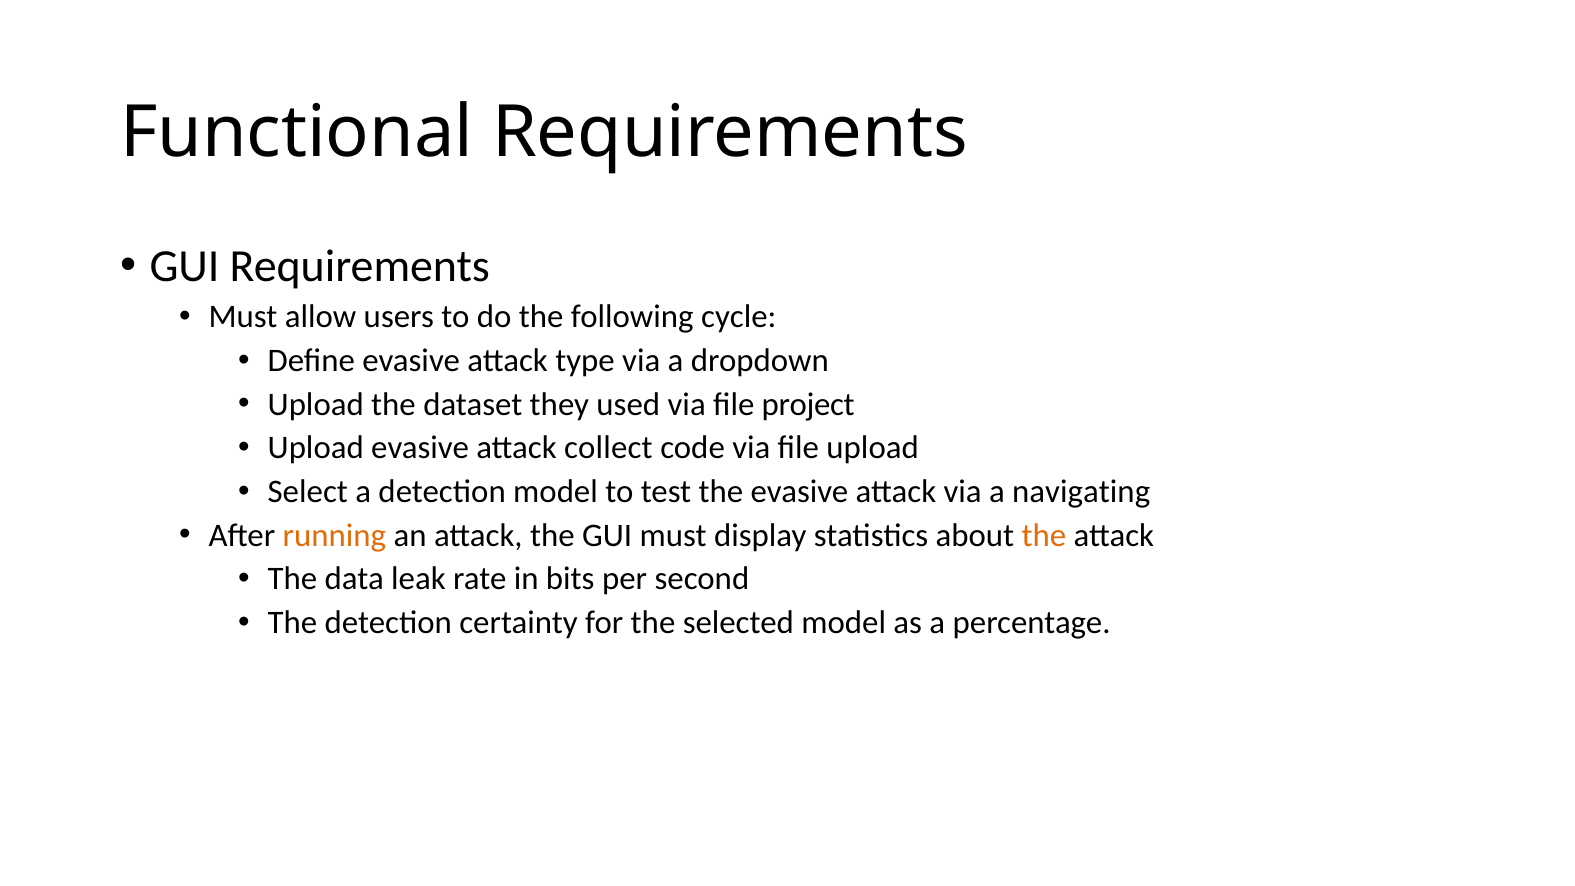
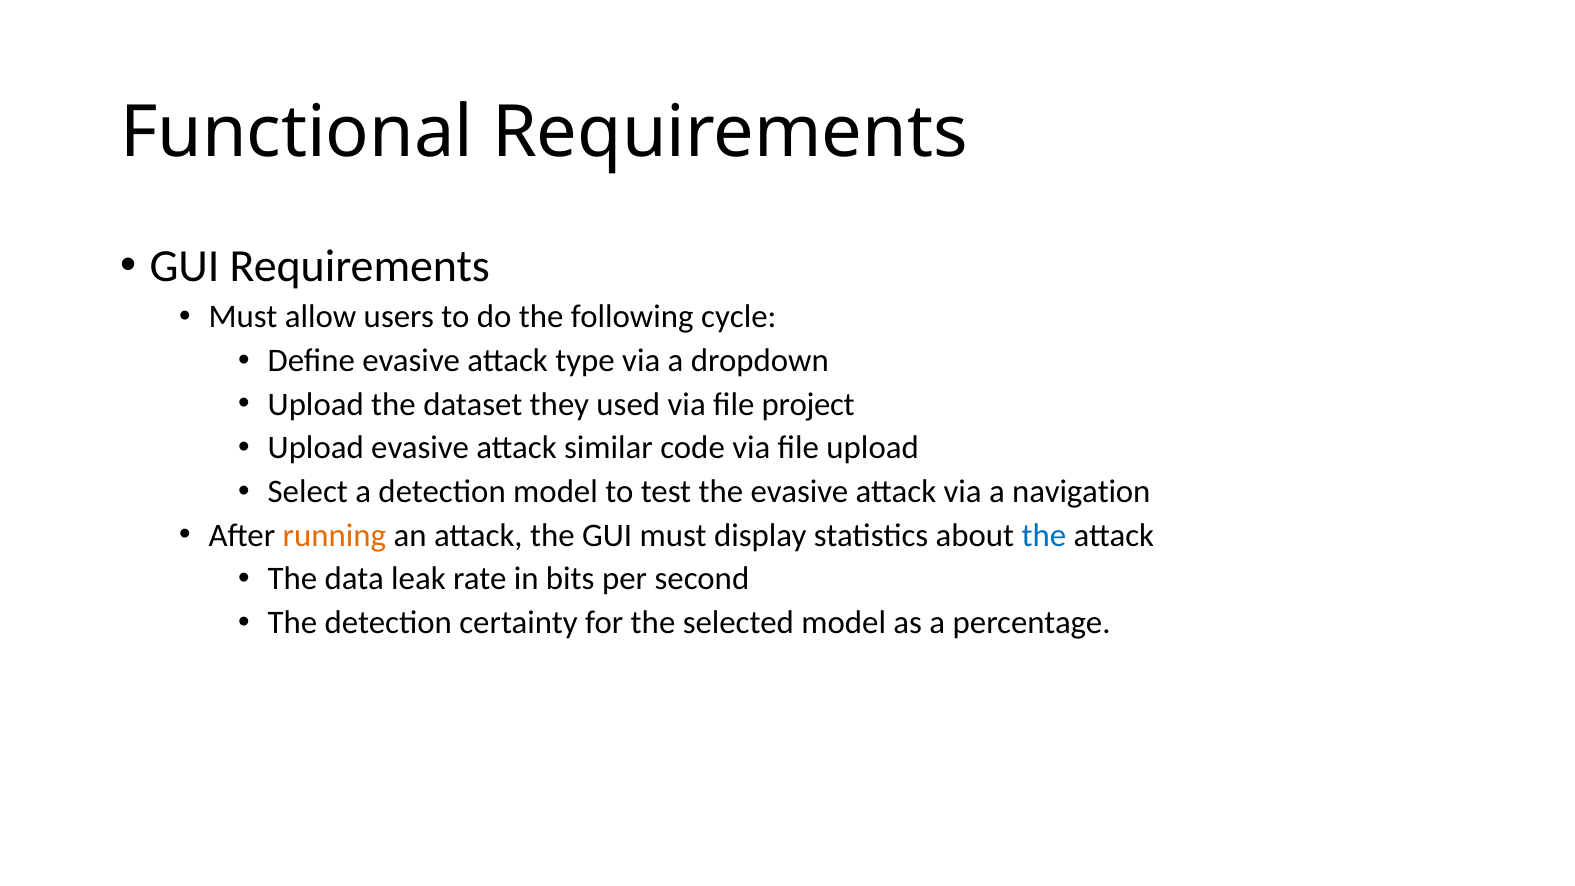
collect: collect -> similar
navigating: navigating -> navigation
the at (1044, 535) colour: orange -> blue
